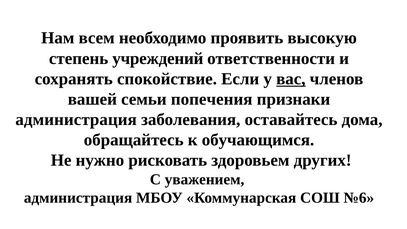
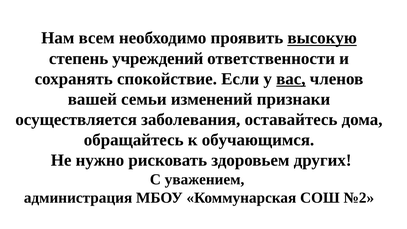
высокую underline: none -> present
попечения: попечения -> изменений
администрация at (76, 119): администрация -> осуществляется
№6: №6 -> №2
